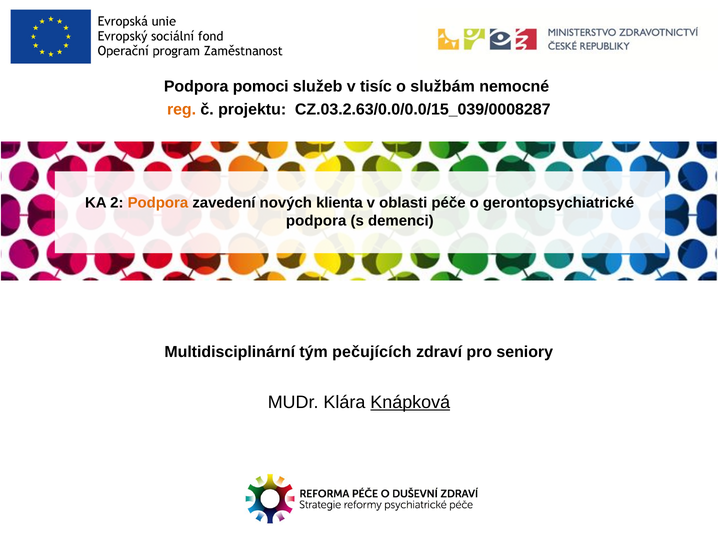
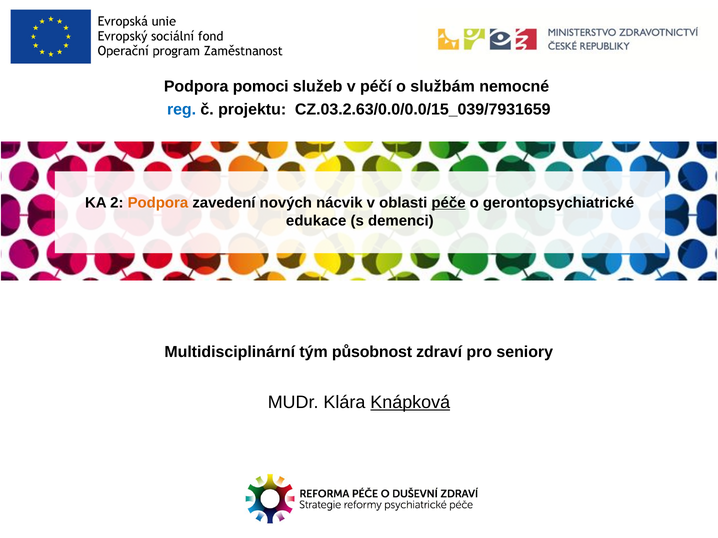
tisíc: tisíc -> péčí
reg colour: orange -> blue
CZ.03.2.63/0.0/0.0/15_039/0008287: CZ.03.2.63/0.0/0.0/15_039/0008287 -> CZ.03.2.63/0.0/0.0/15_039/7931659
klienta: klienta -> nácvik
péče underline: none -> present
podpora at (316, 221): podpora -> edukace
pečujících: pečujících -> působnost
